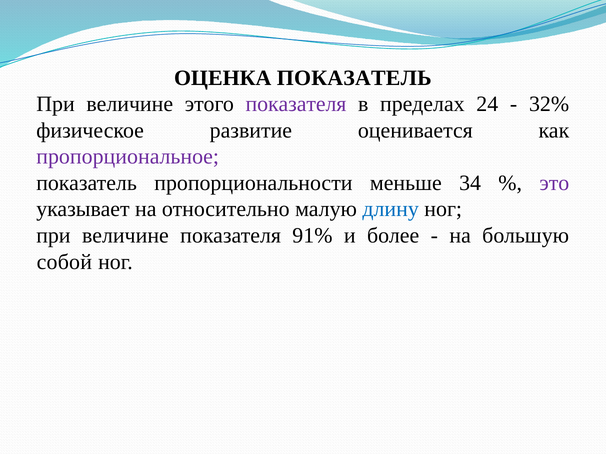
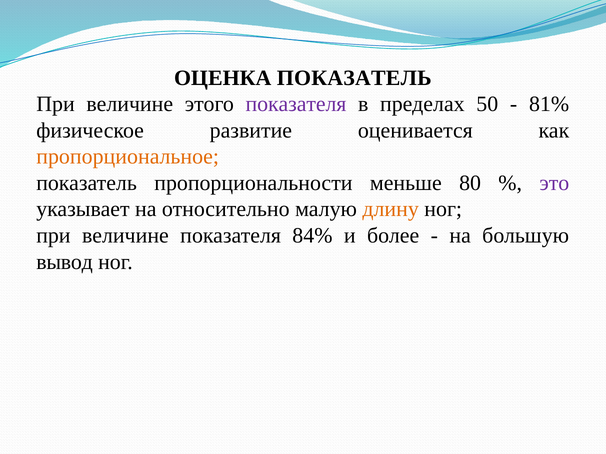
24: 24 -> 50
32%: 32% -> 81%
пропорциональное colour: purple -> orange
34: 34 -> 80
длину colour: blue -> orange
91%: 91% -> 84%
собой: собой -> вывод
